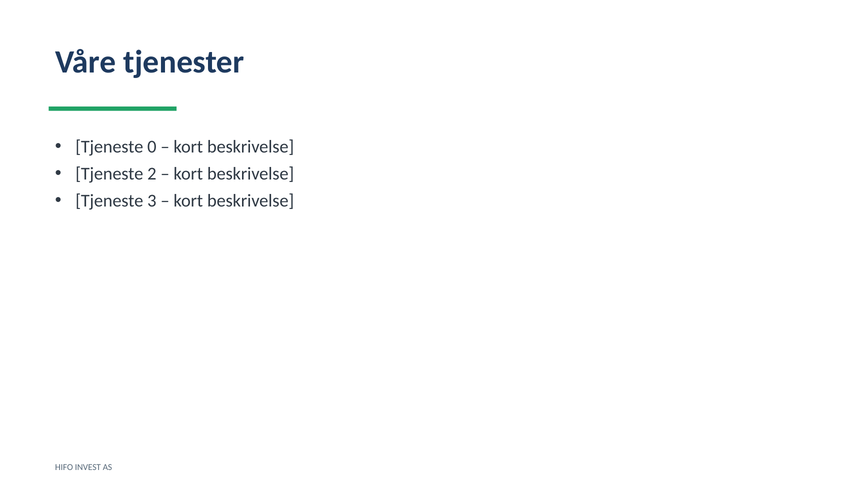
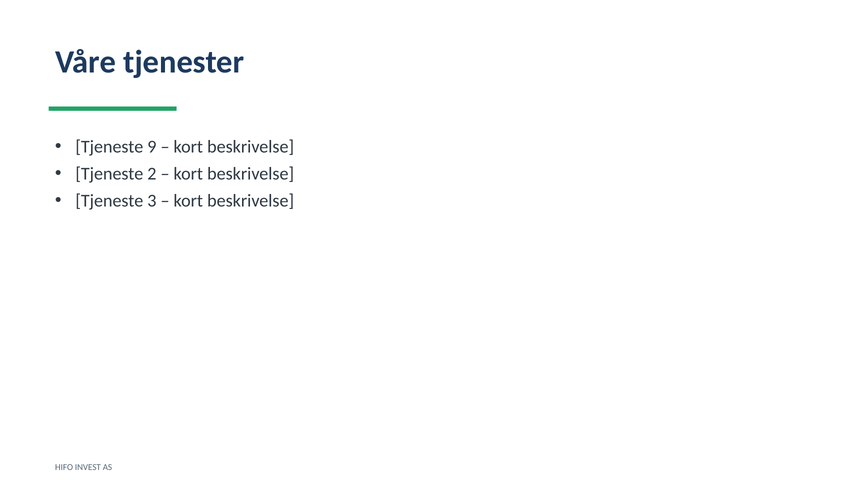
0: 0 -> 9
